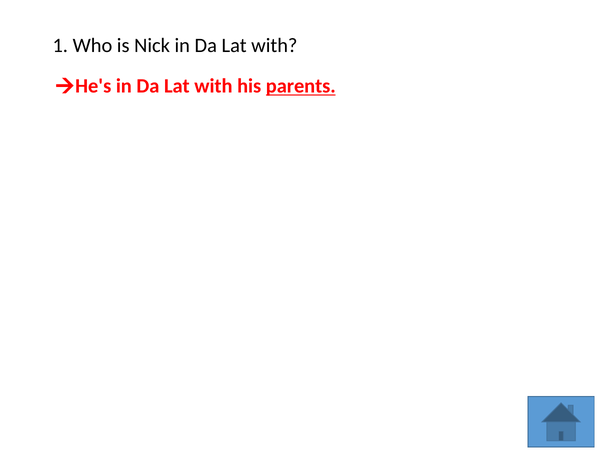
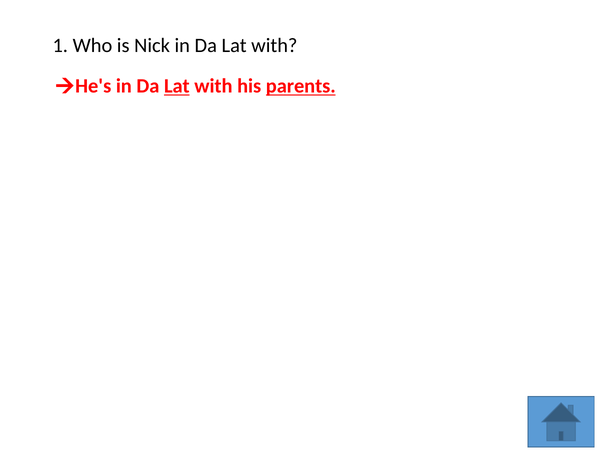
Lat at (177, 86) underline: none -> present
